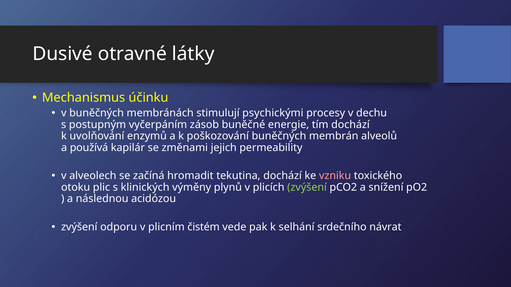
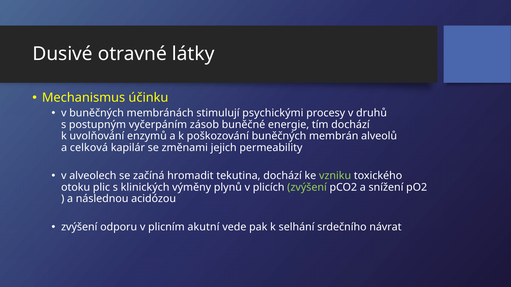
dechu: dechu -> druhů
používá: používá -> celková
vzniku colour: pink -> light green
čistém: čistém -> akutní
